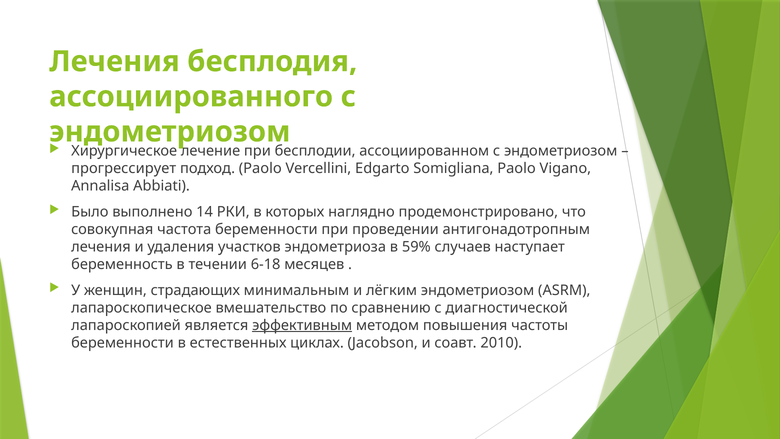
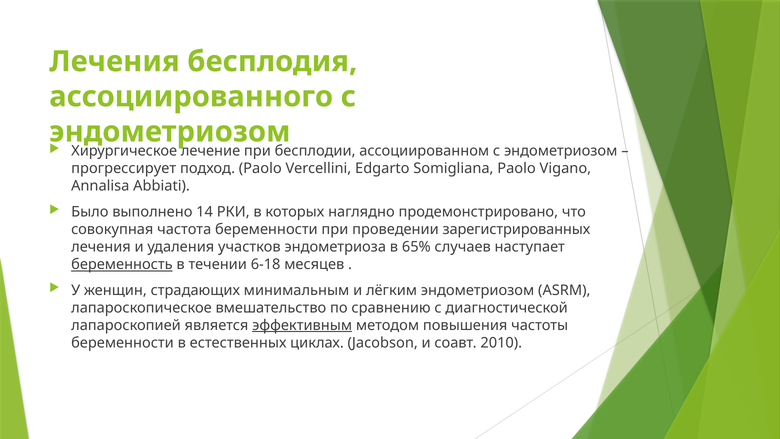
антигонадотропным: антигонадотропным -> зарегистрированных
59%: 59% -> 65%
беременность underline: none -> present
